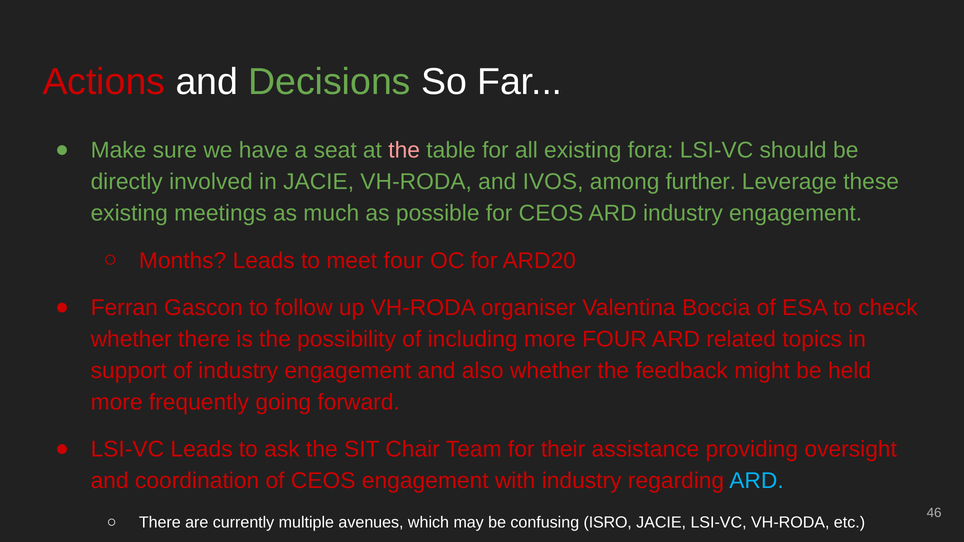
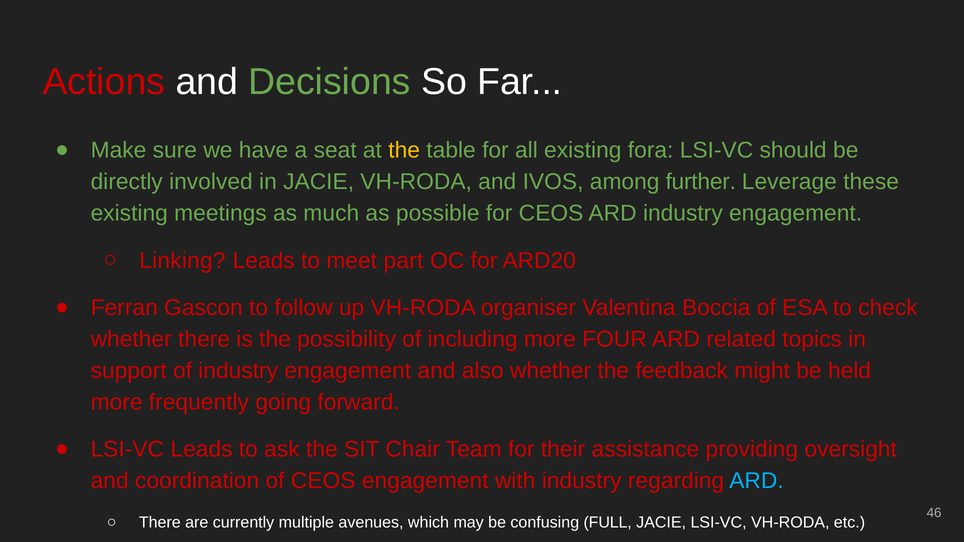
the at (404, 150) colour: pink -> yellow
Months: Months -> Linking
meet four: four -> part
ISRO: ISRO -> FULL
